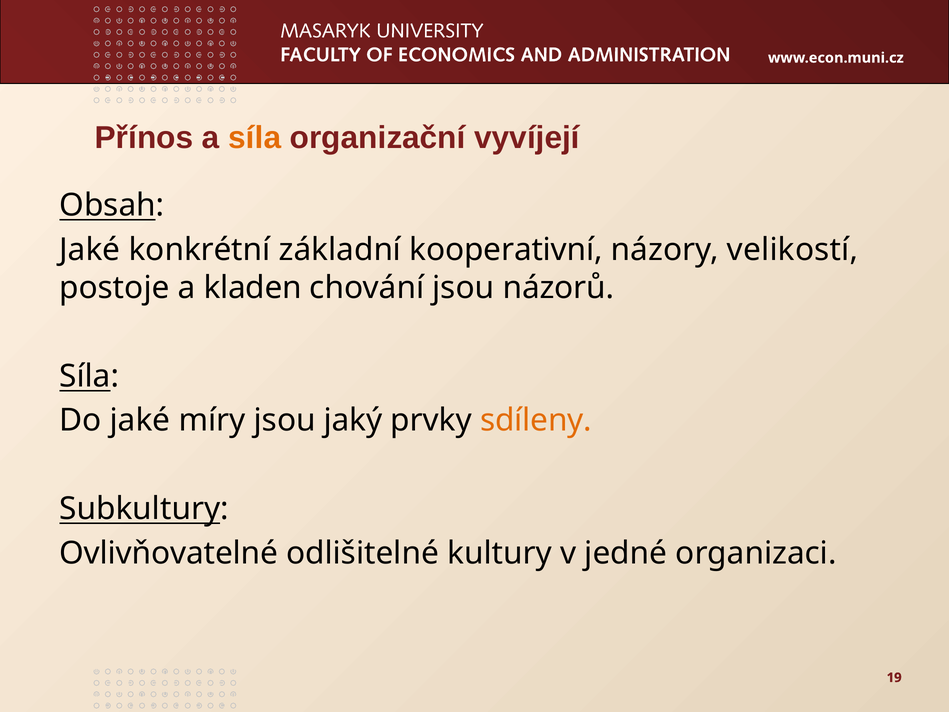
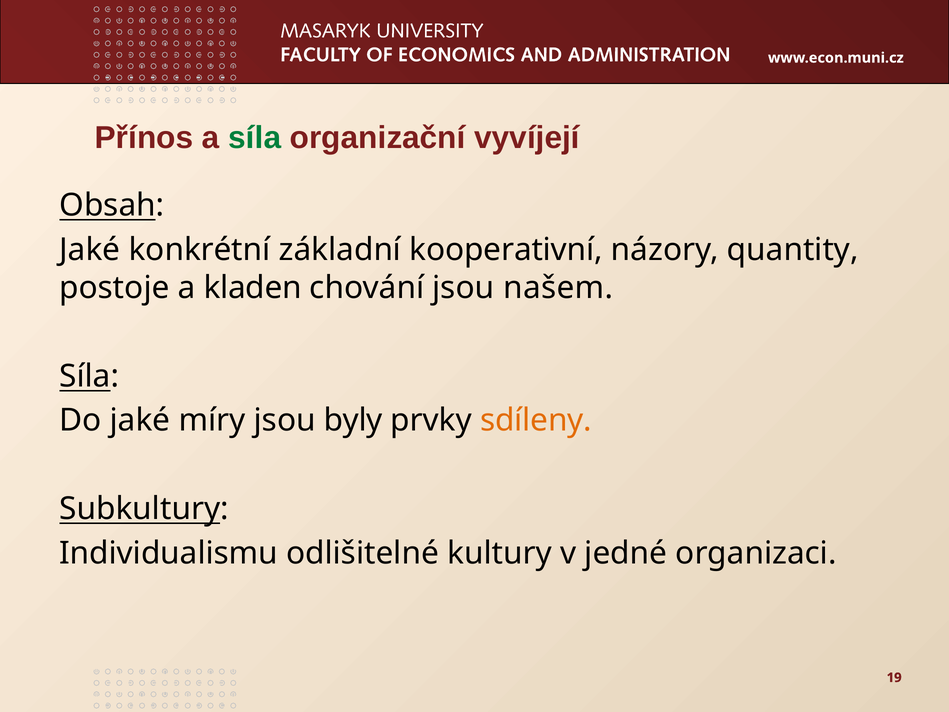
síla at (255, 138) colour: orange -> green
velikostí: velikostí -> quantity
názorů: názorů -> našem
jaký: jaký -> byly
Ovlivňovatelné: Ovlivňovatelné -> Individualismu
